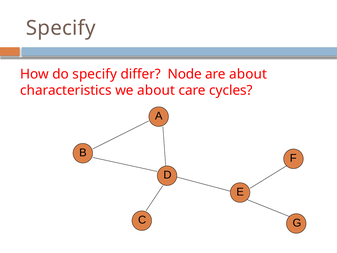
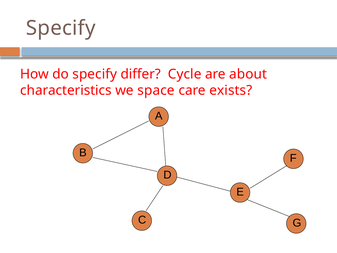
Node: Node -> Cycle
we about: about -> space
cycles: cycles -> exists
